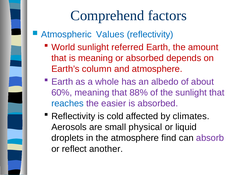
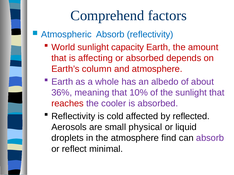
Atmospheric Values: Values -> Absorb
referred: referred -> capacity
is meaning: meaning -> affecting
60%: 60% -> 36%
88%: 88% -> 10%
reaches colour: blue -> red
easier: easier -> cooler
climates: climates -> reflected
another: another -> minimal
